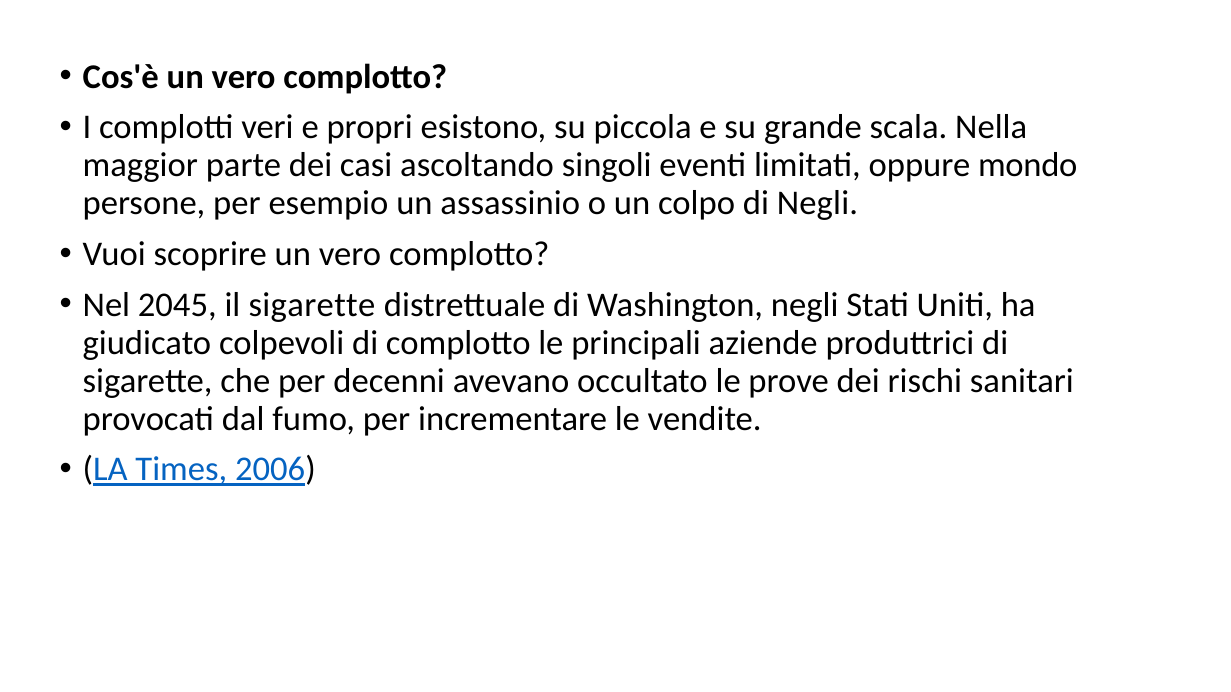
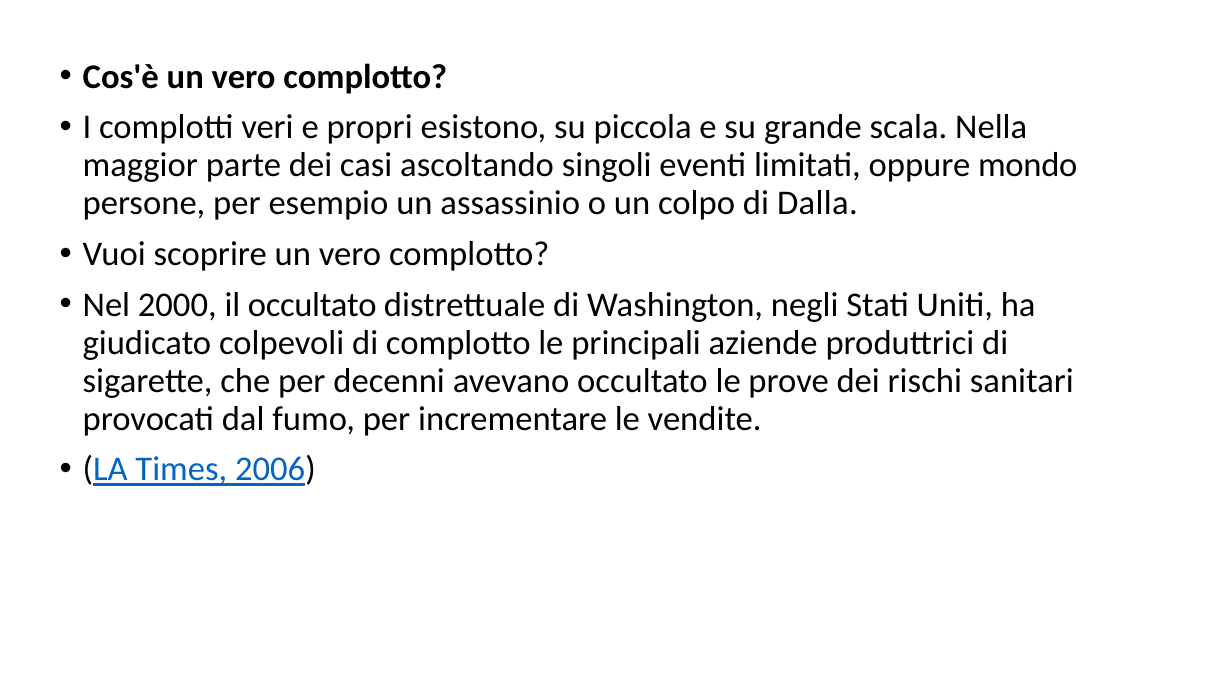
di Negli: Negli -> Dalla
2045: 2045 -> 2000
il sigarette: sigarette -> occultato
